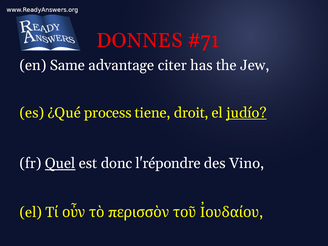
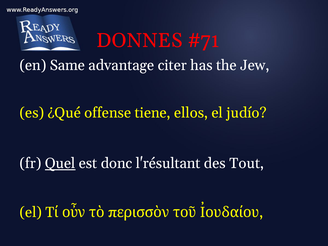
process: process -> offense
droit: droit -> ellos
judío underline: present -> none
l'répondre: l'répondre -> l'résultant
Vino: Vino -> Tout
